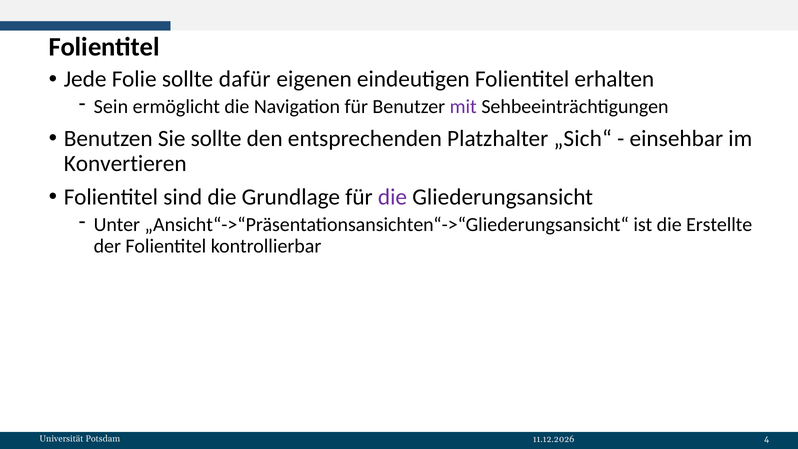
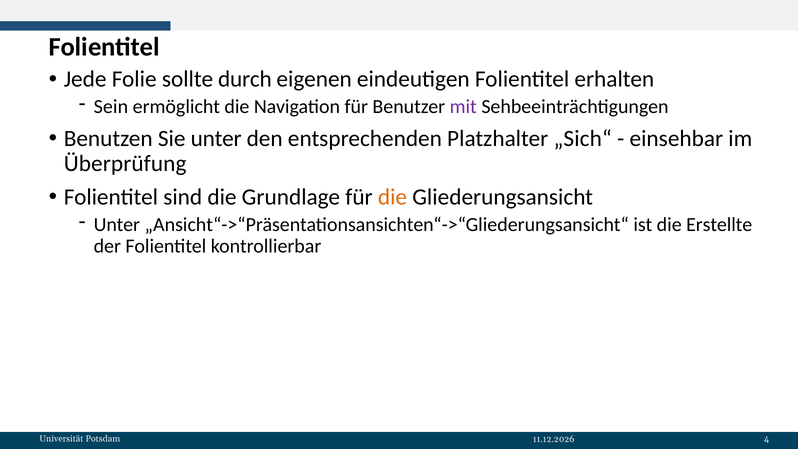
dafür: dafür -> durch
Sie sollte: sollte -> unter
Konvertieren: Konvertieren -> Überprüfung
die at (393, 197) colour: purple -> orange
